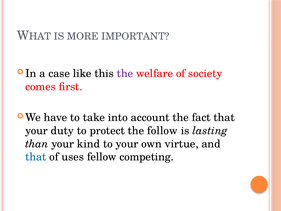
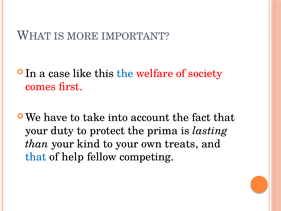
the at (125, 73) colour: purple -> blue
follow: follow -> prima
virtue: virtue -> treats
uses: uses -> help
